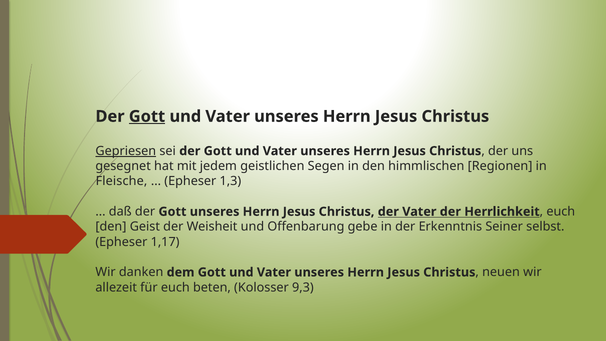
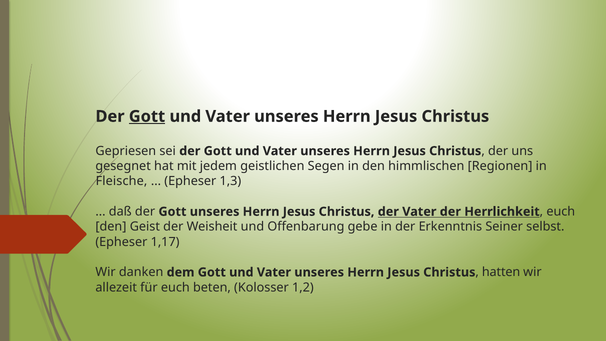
Gepriesen underline: present -> none
neuen: neuen -> hatten
9,3: 9,3 -> 1,2
